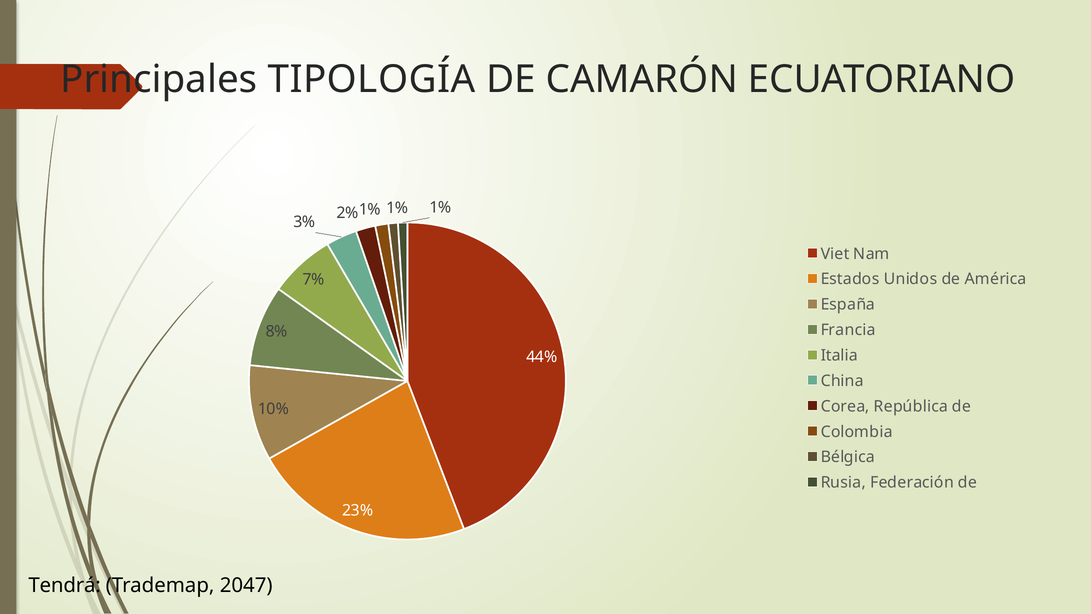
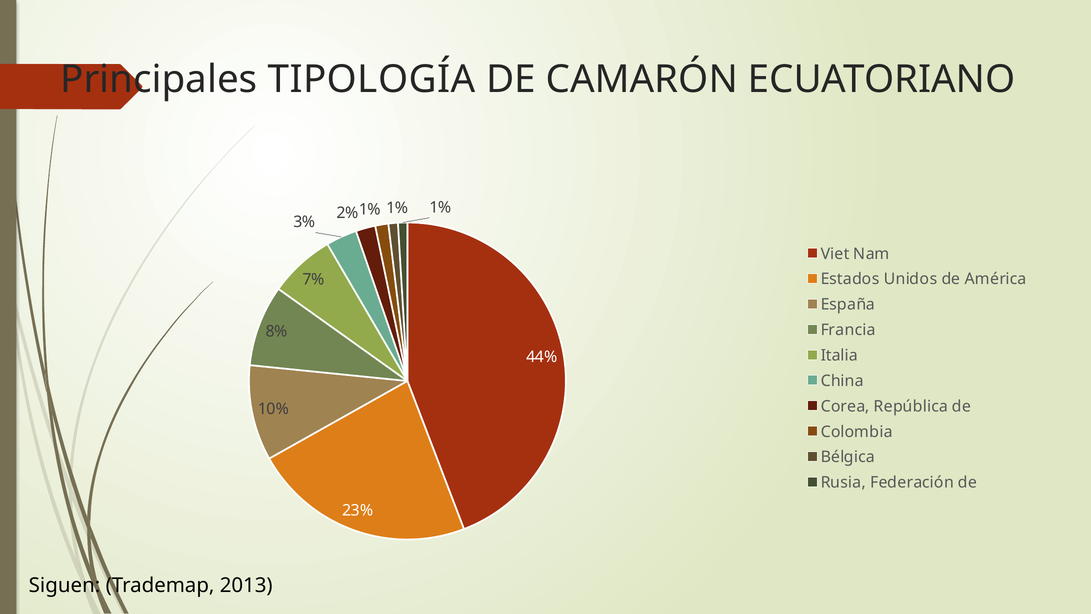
Tendrá: Tendrá -> Siguen
2047: 2047 -> 2013
